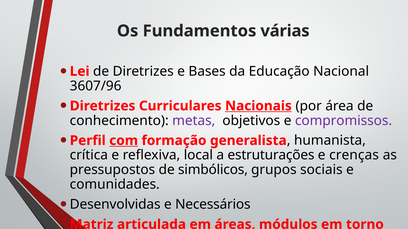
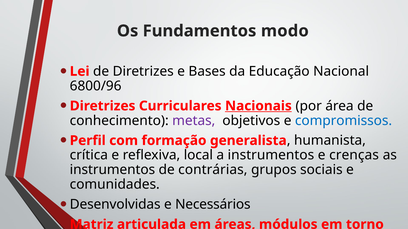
várias: várias -> modo
3607/96: 3607/96 -> 6800/96
compromissos colour: purple -> blue
com underline: present -> none
a estruturações: estruturações -> instrumentos
pressupostos at (112, 170): pressupostos -> instrumentos
simbólicos: simbólicos -> contrárias
